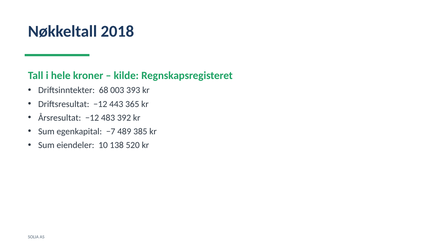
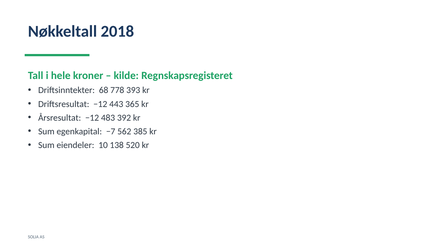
003: 003 -> 778
489: 489 -> 562
